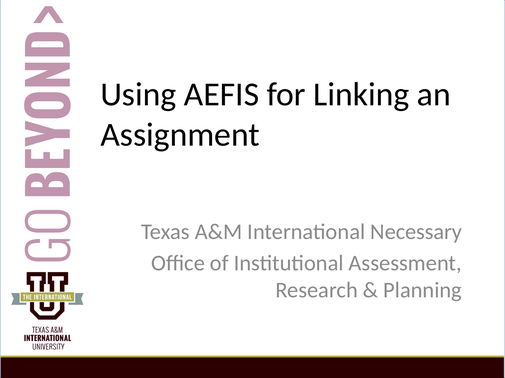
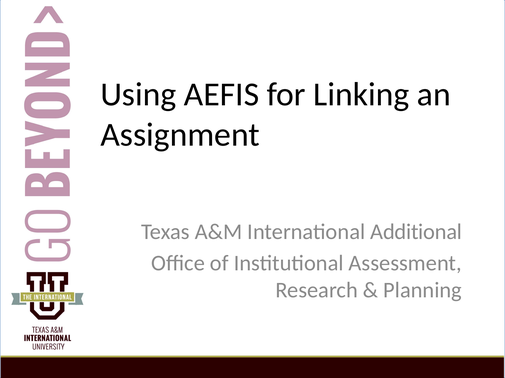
Necessary: Necessary -> Additional
